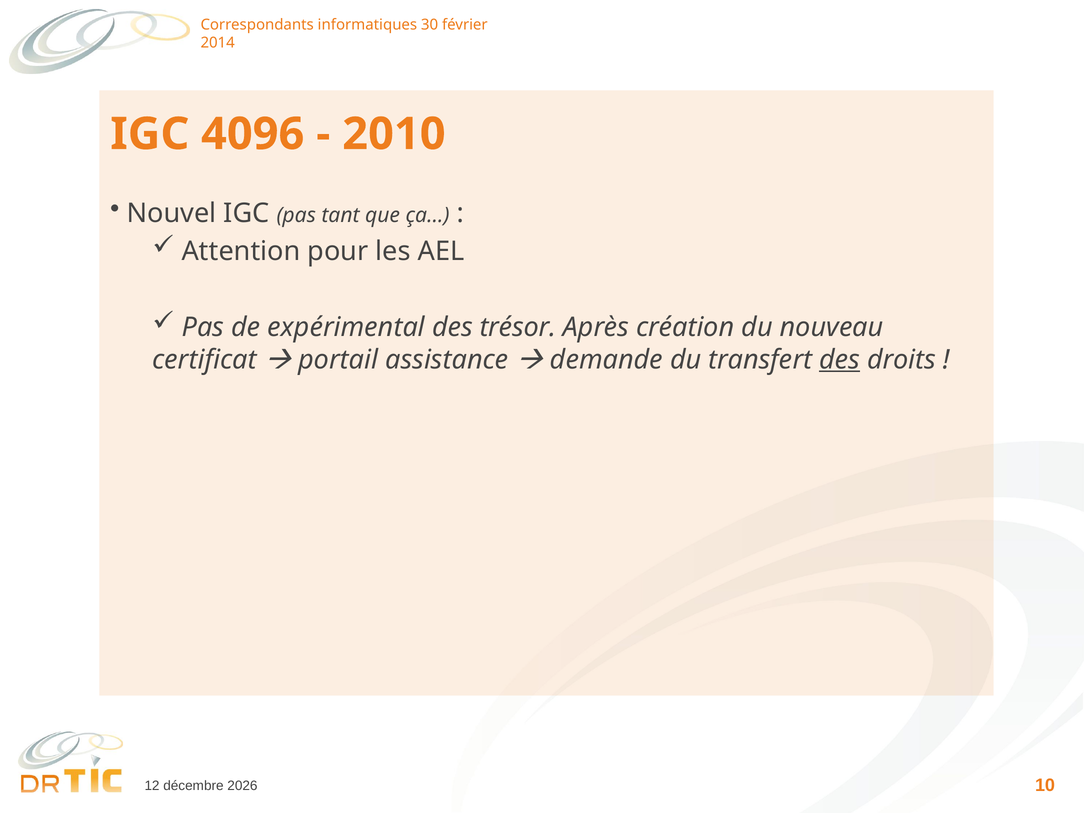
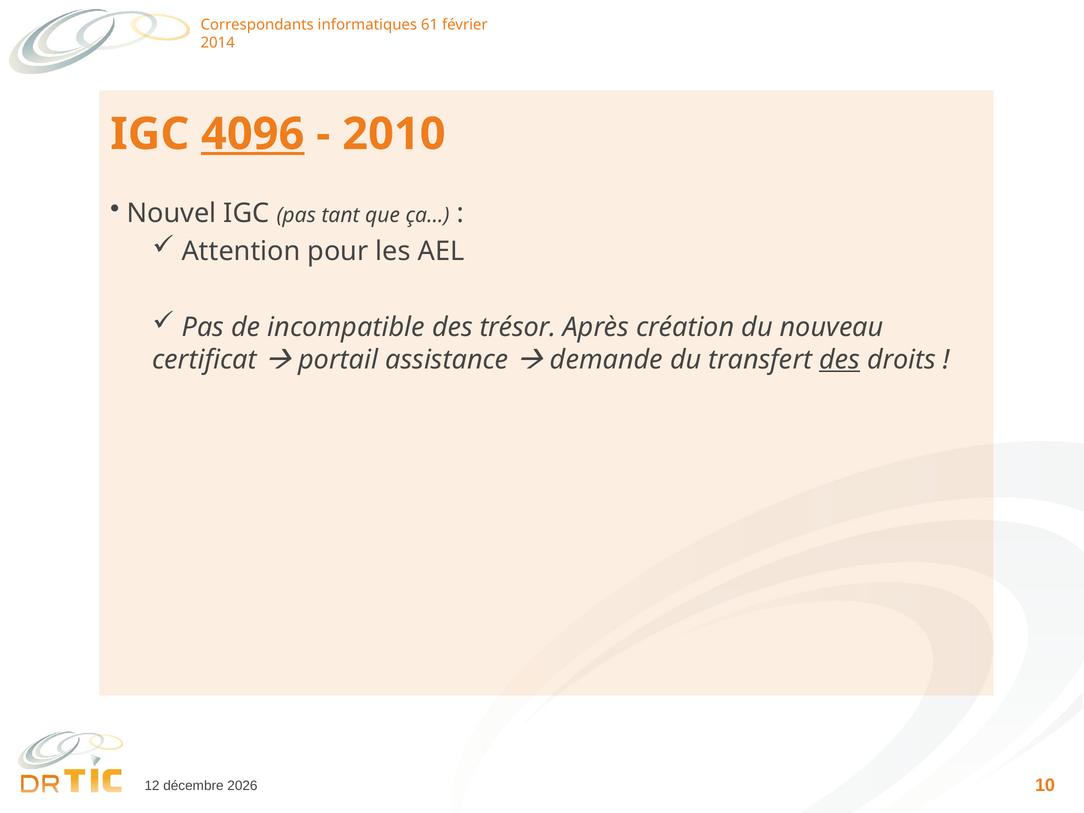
30: 30 -> 61
4096 underline: none -> present
expérimental: expérimental -> incompatible
